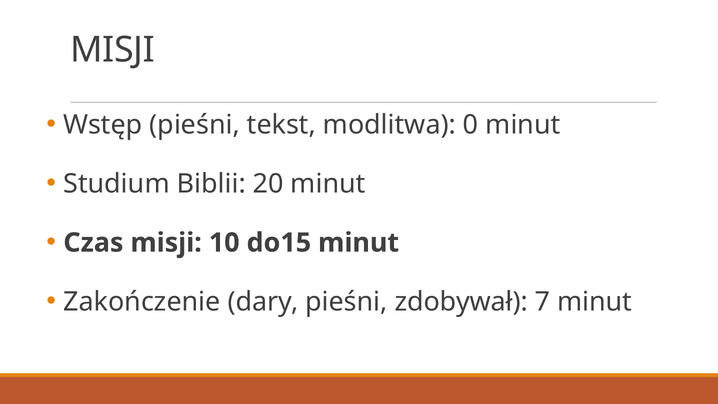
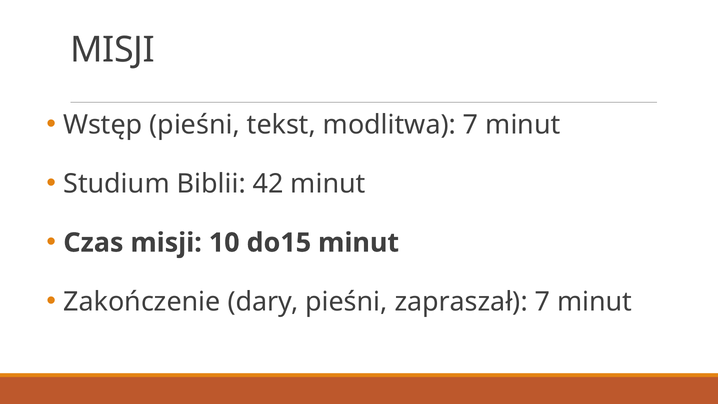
modlitwa 0: 0 -> 7
20: 20 -> 42
zdobywał: zdobywał -> zapraszał
